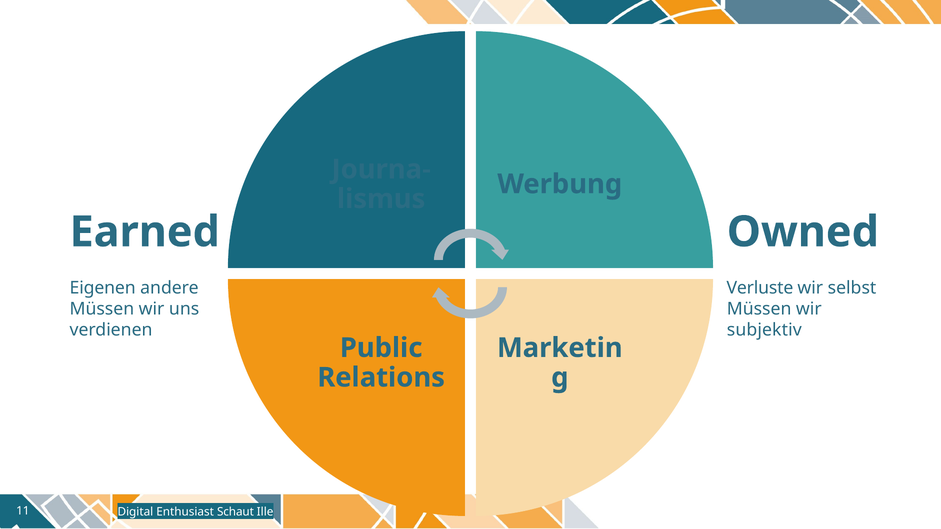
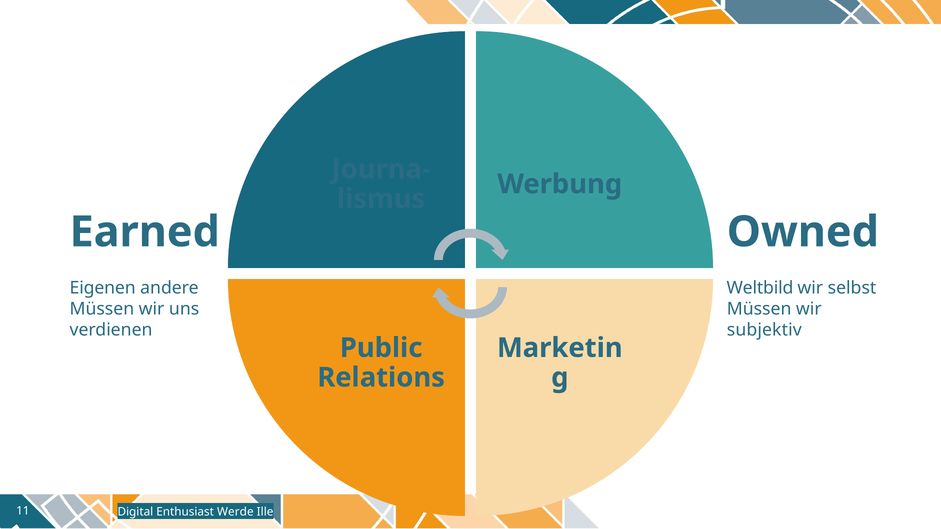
Verluste: Verluste -> Weltbild
Schaut: Schaut -> Werde
